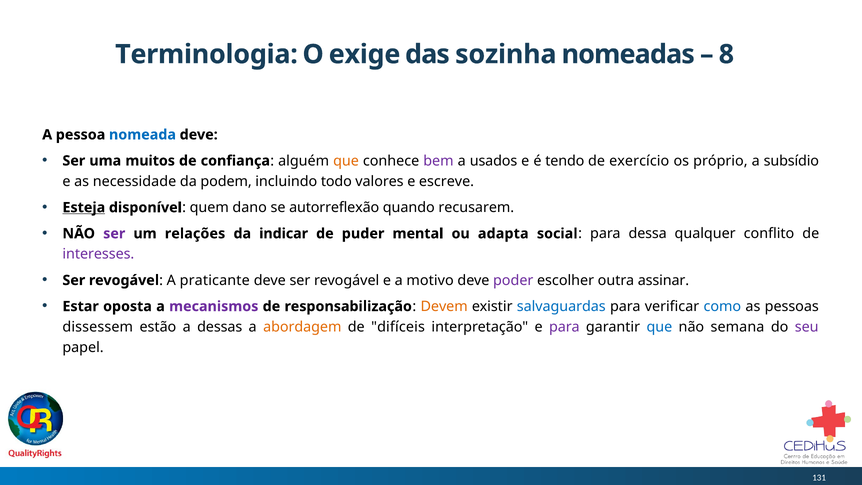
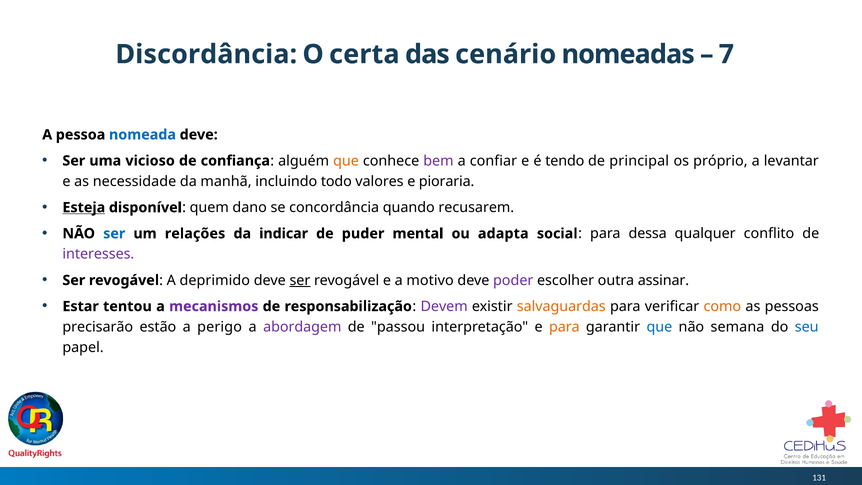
Terminologia: Terminologia -> Discordância
exige: exige -> certa
sozinha: sozinha -> cenário
8: 8 -> 7
muitos: muitos -> vicioso
usados: usados -> confiar
exercício: exercício -> principal
subsídio: subsídio -> levantar
podem: podem -> manhã
escreve: escreve -> pioraria
autorreflexão: autorreflexão -> concordância
ser at (114, 234) colour: purple -> blue
praticante: praticante -> deprimido
ser at (300, 280) underline: none -> present
oposta: oposta -> tentou
Devem colour: orange -> purple
salvaguardas colour: blue -> orange
como colour: blue -> orange
dissessem: dissessem -> precisarão
dessas: dessas -> perigo
abordagem colour: orange -> purple
difíceis: difíceis -> passou
para at (564, 327) colour: purple -> orange
seu colour: purple -> blue
